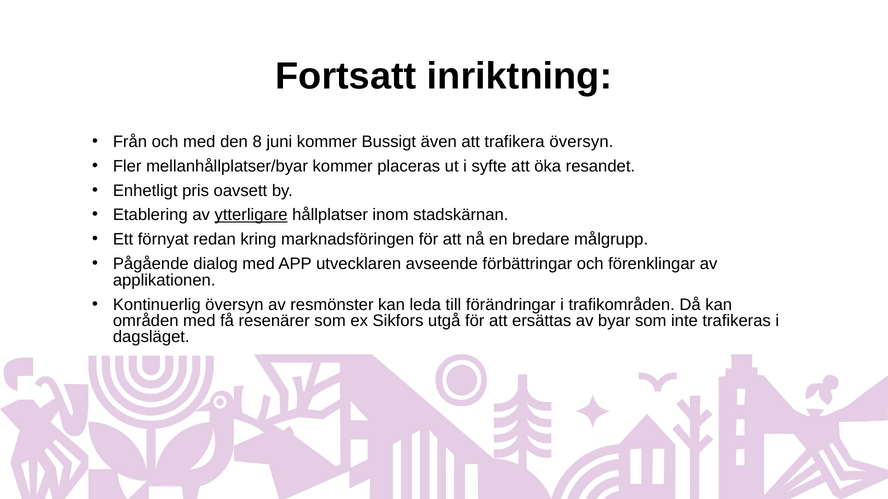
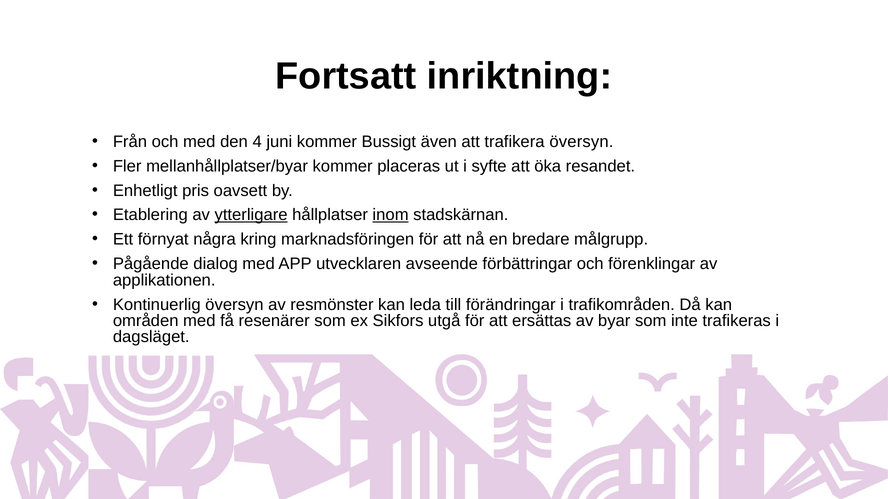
8: 8 -> 4
inom underline: none -> present
redan: redan -> några
